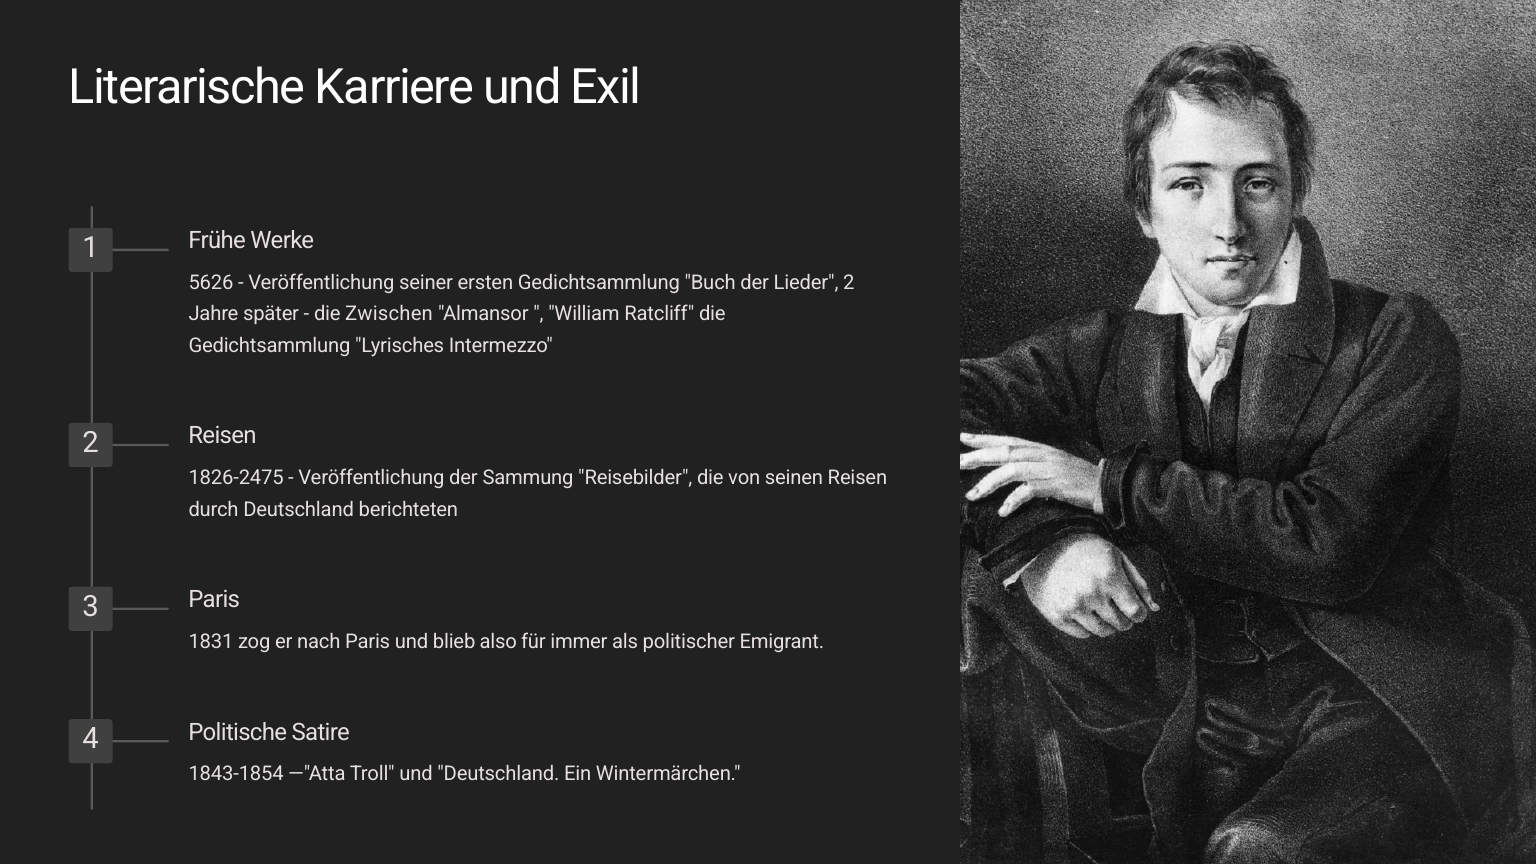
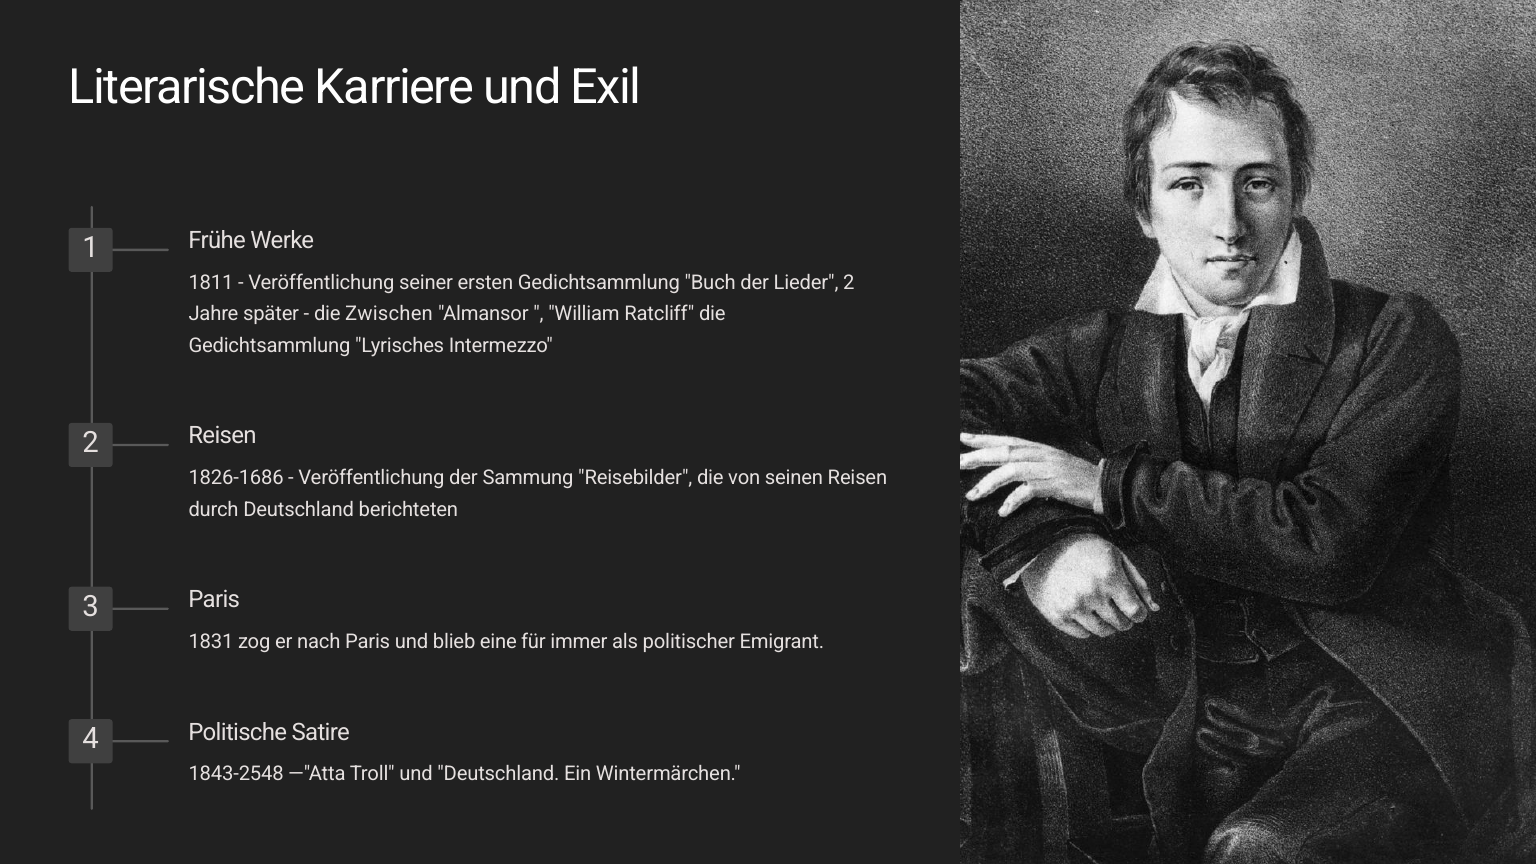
5626: 5626 -> 1811
1826-2475: 1826-2475 -> 1826-1686
also: also -> eine
1843-1854: 1843-1854 -> 1843-2548
